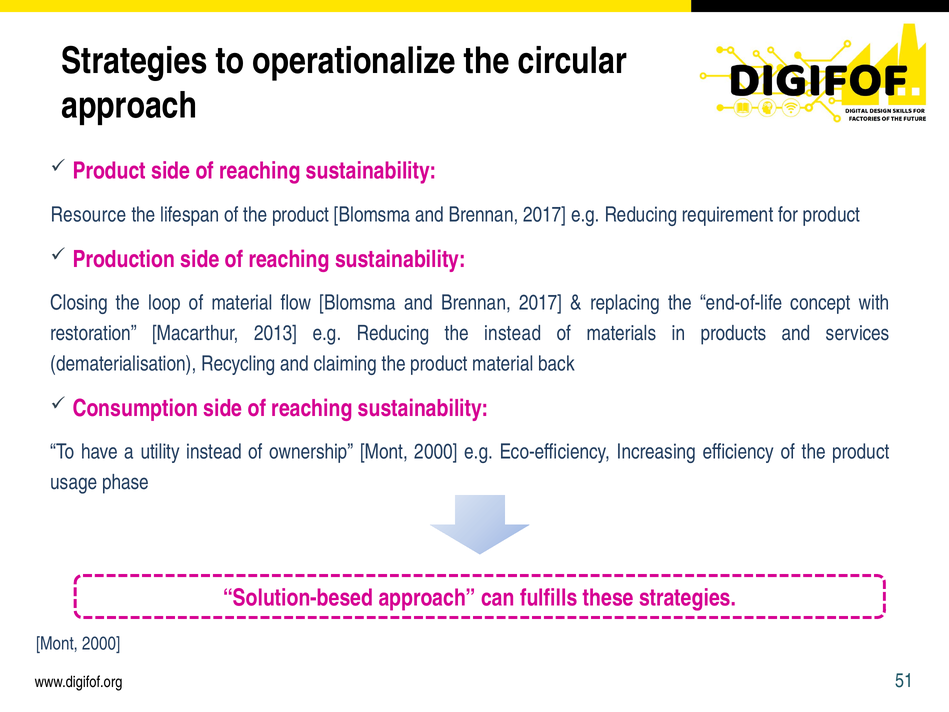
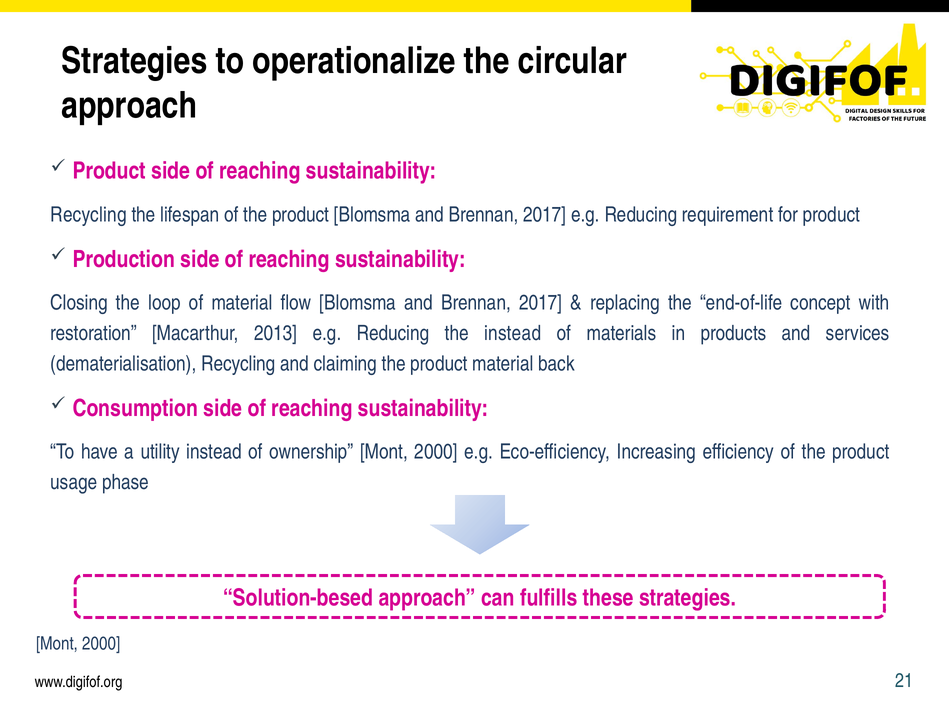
Resource at (88, 215): Resource -> Recycling
51: 51 -> 21
